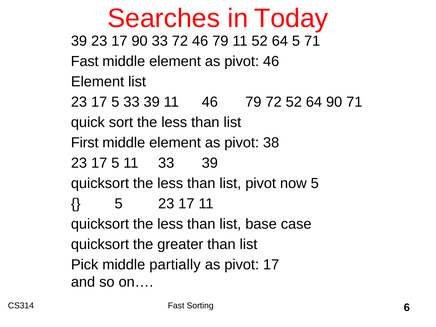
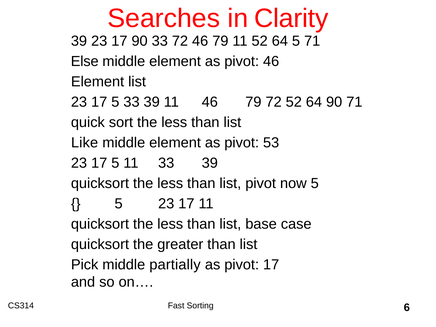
Today: Today -> Clarity
Fast at (85, 61): Fast -> Else
First: First -> Like
38: 38 -> 53
